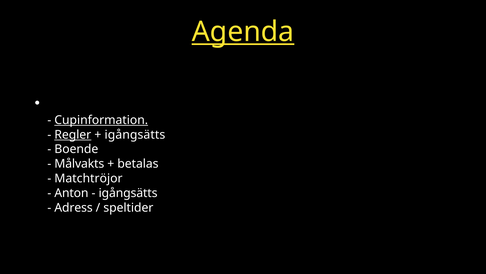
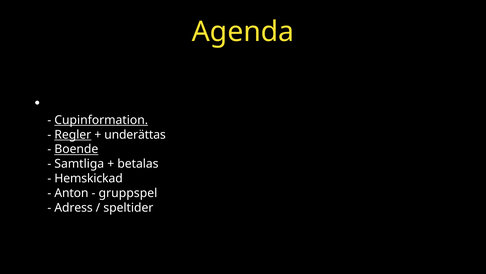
Agenda underline: present -> none
igångsätts at (135, 134): igångsätts -> underättas
Boende underline: none -> present
Målvakts: Målvakts -> Samtliga
Matchtröjor: Matchtröjor -> Hemskickad
igångsätts at (128, 193): igångsätts -> gruppspel
